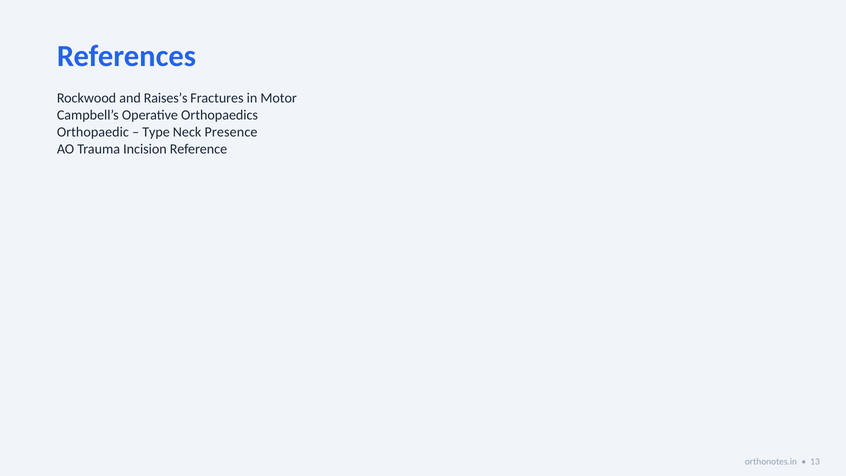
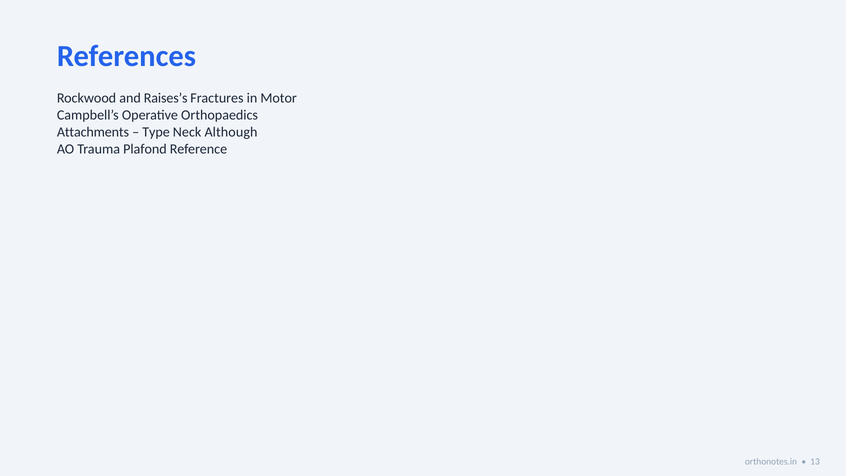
Orthopaedic: Orthopaedic -> Attachments
Presence: Presence -> Although
Incision: Incision -> Plafond
